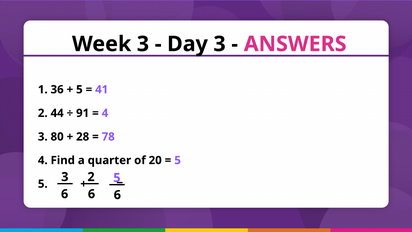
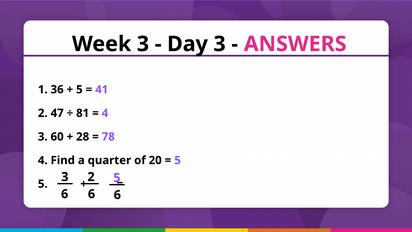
44: 44 -> 47
91: 91 -> 81
80: 80 -> 60
